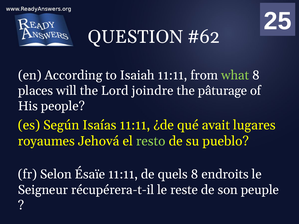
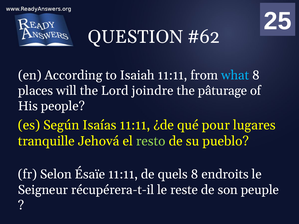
what colour: light green -> light blue
avait: avait -> pour
royaumes: royaumes -> tranquille
